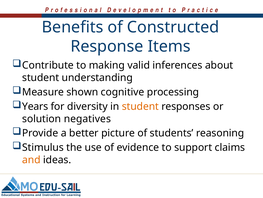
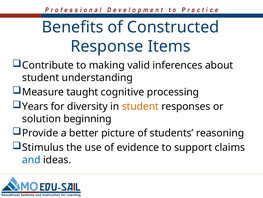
shown: shown -> taught
negatives: negatives -> beginning
and colour: orange -> blue
